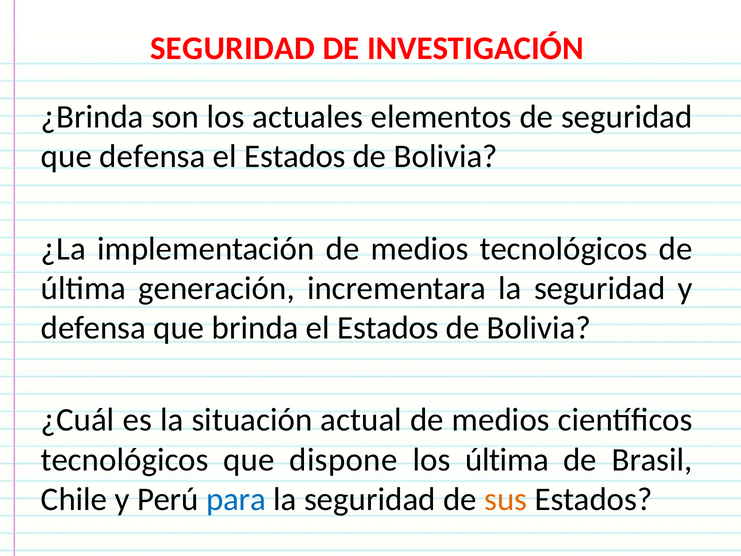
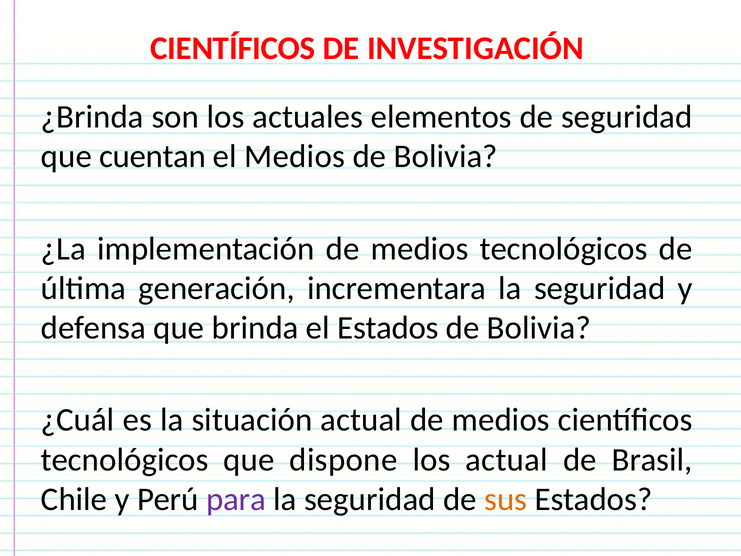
SEGURIDAD at (233, 48): SEGURIDAD -> CIENTÍFICOS
que defensa: defensa -> cuentan
Estados at (295, 156): Estados -> Medios
los última: última -> actual
para colour: blue -> purple
